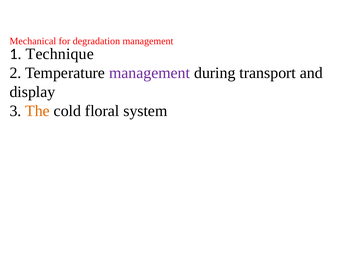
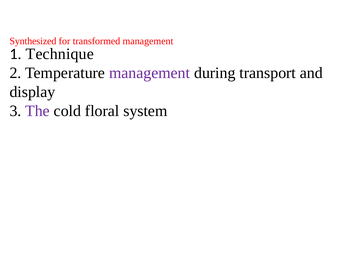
Mechanical: Mechanical -> Synthesized
degradation: degradation -> transformed
The colour: orange -> purple
